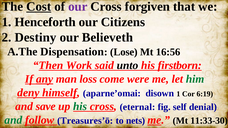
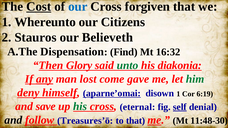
our at (78, 7) colour: purple -> blue
Henceforth: Henceforth -> Whereunto
Destiny: Destiny -> Stauros
Lose: Lose -> Find
16:56: 16:56 -> 16:32
Work: Work -> Glory
unto colour: black -> green
firstborn: firstborn -> diakonia
loss: loss -> lost
were: were -> gave
aparne’omai underline: none -> present
self underline: none -> present
and at (13, 120) colour: green -> black
to nets: nets -> that
11:33-30: 11:33-30 -> 11:48-30
